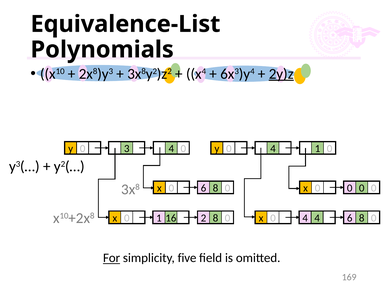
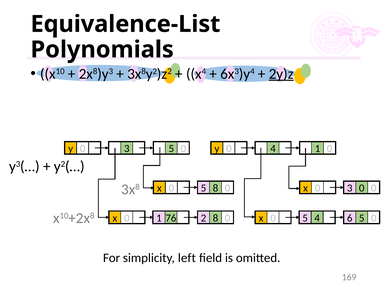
3 4: 4 -> 5
6 at (204, 188): 6 -> 5
x 0 0: 0 -> 3
16: 16 -> 76
4 at (305, 218): 4 -> 5
4 6 8: 8 -> 5
For underline: present -> none
five: five -> left
